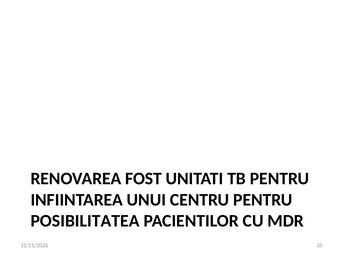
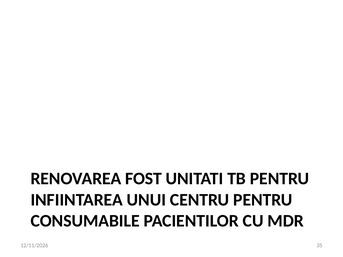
POSIBILITATEA: POSIBILITATEA -> CONSUMABILE
